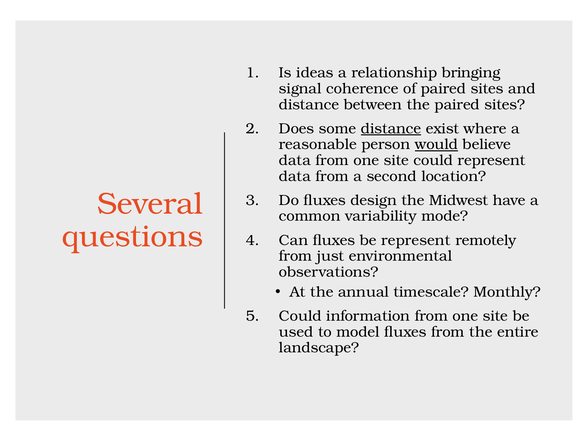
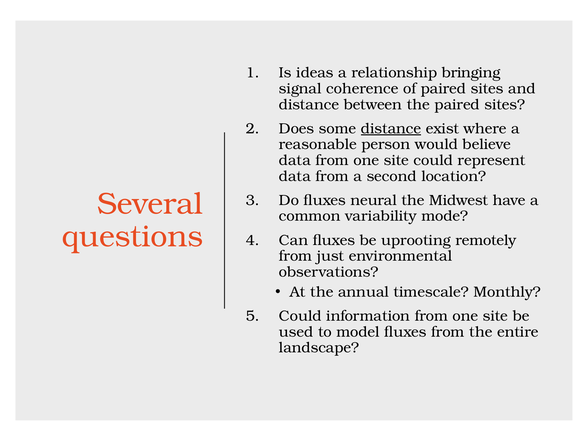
would underline: present -> none
design: design -> neural
be represent: represent -> uprooting
